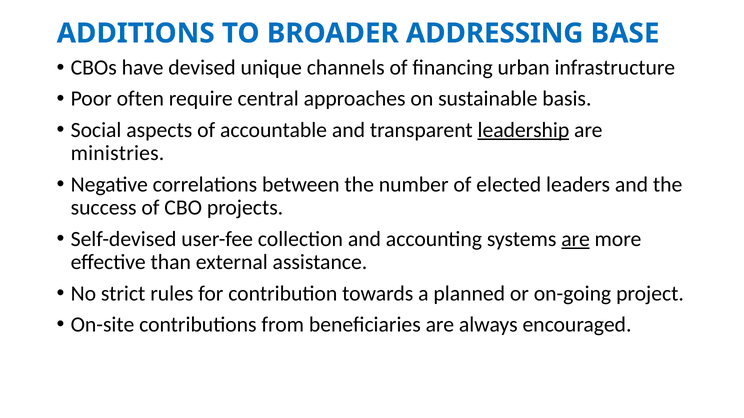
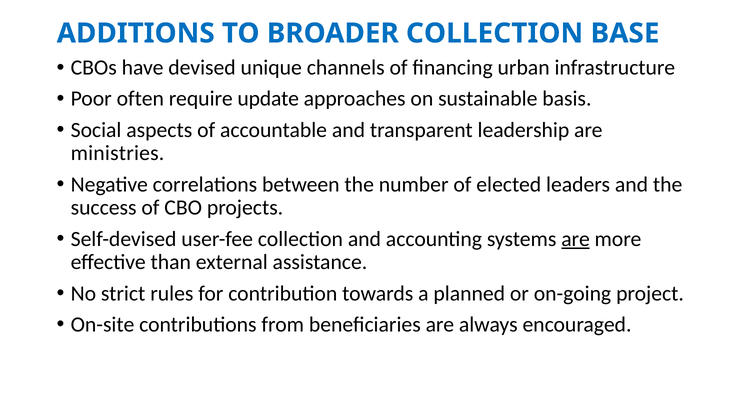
BROADER ADDRESSING: ADDRESSING -> COLLECTION
central: central -> update
leadership underline: present -> none
